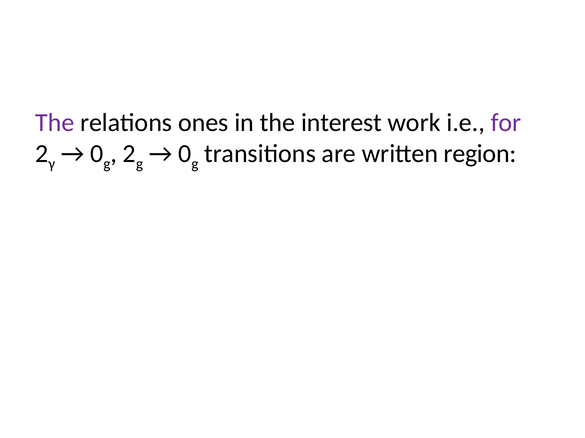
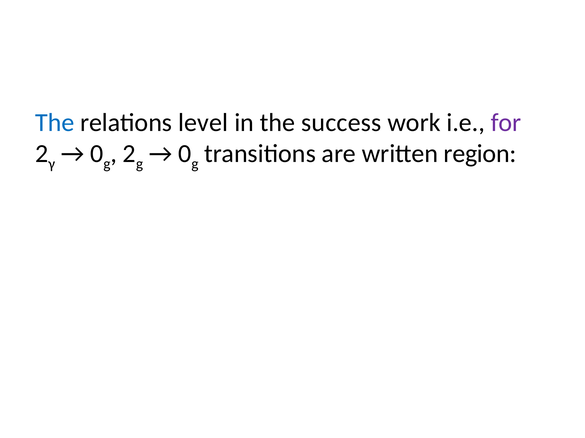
The at (55, 123) colour: purple -> blue
ones: ones -> level
interest: interest -> success
